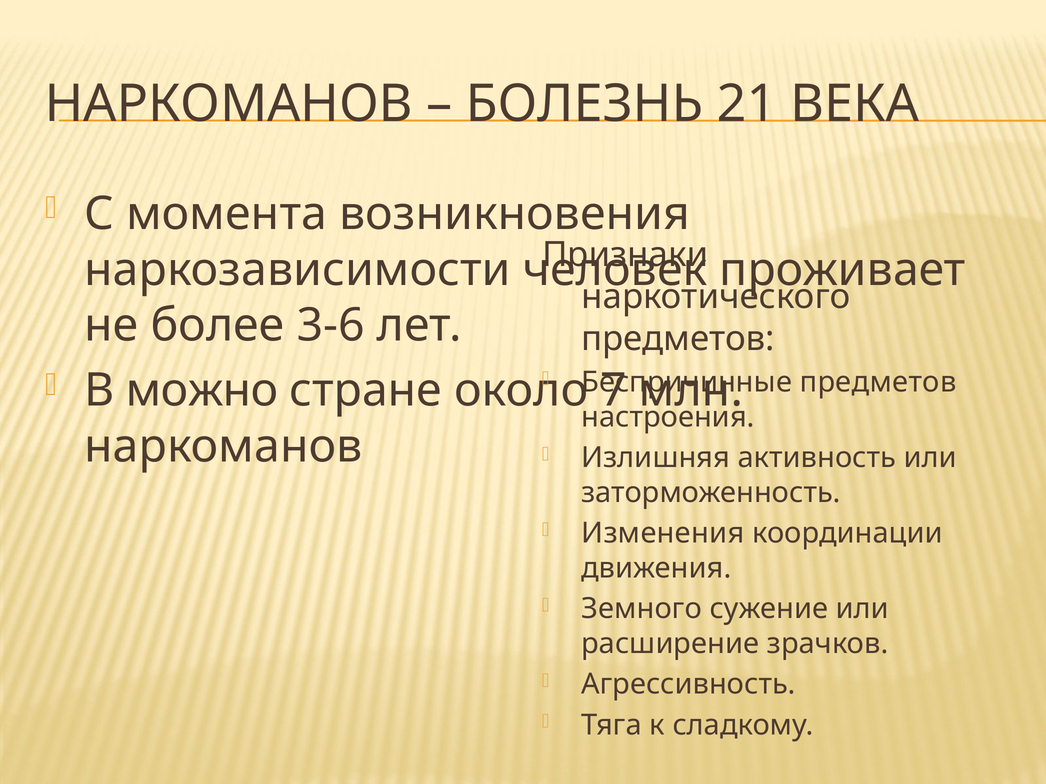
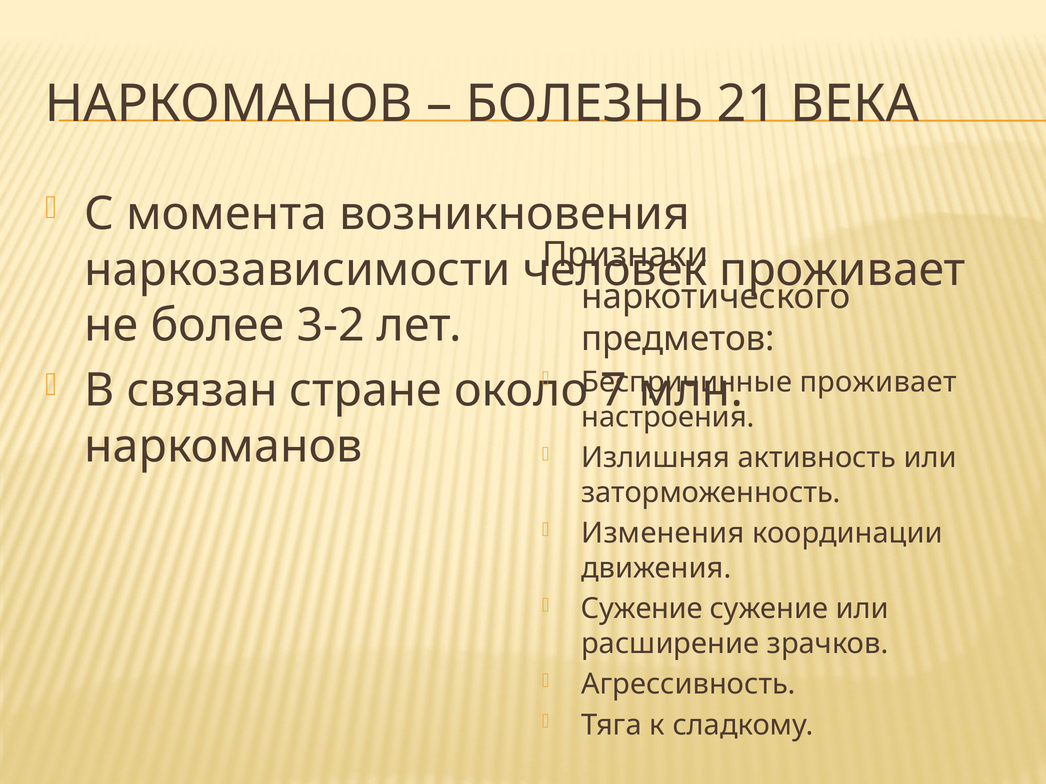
3-6: 3-6 -> 3-2
предметов at (878, 383): предметов -> проживает
можно: можно -> связан
Земного at (642, 609): Земного -> Сужение
